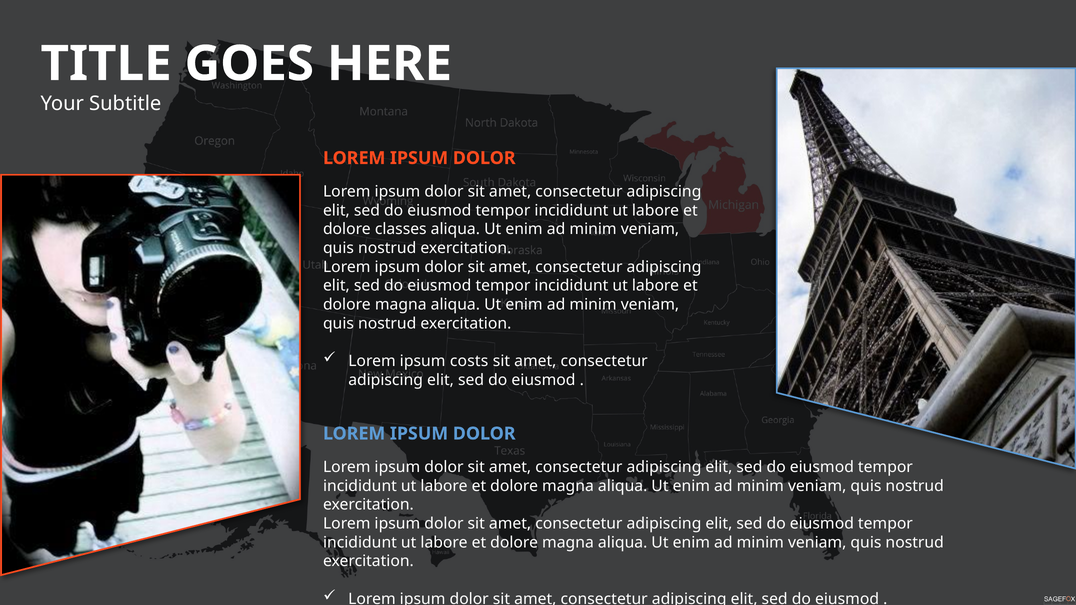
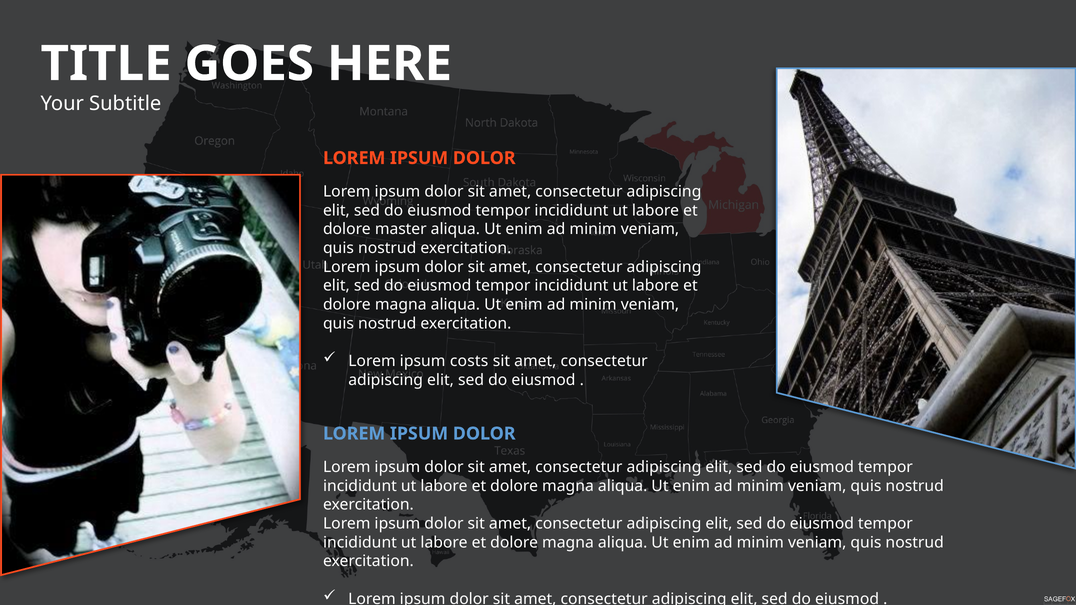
classes: classes -> master
